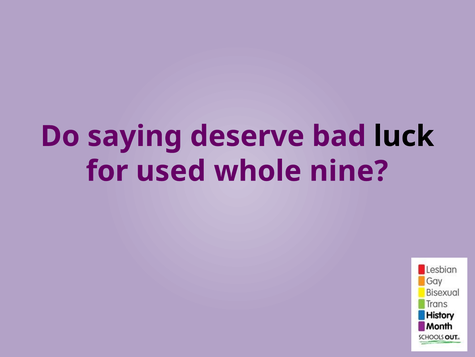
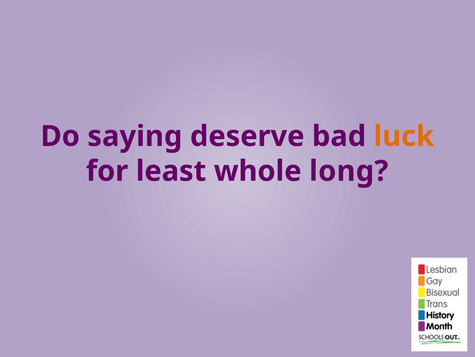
luck colour: black -> orange
used: used -> least
nine: nine -> long
